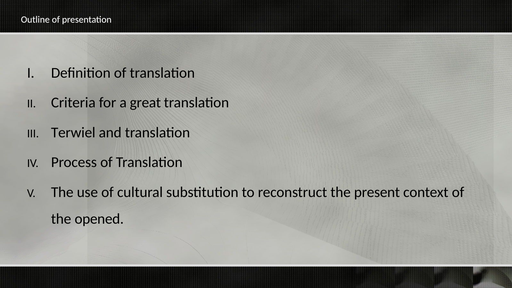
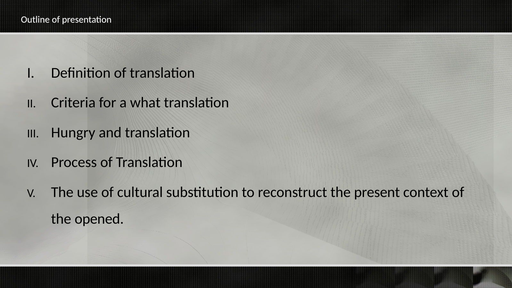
great: great -> what
Terwiel: Terwiel -> Hungry
